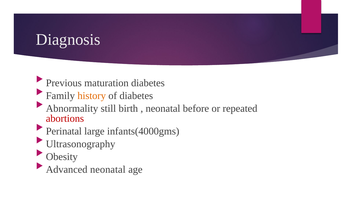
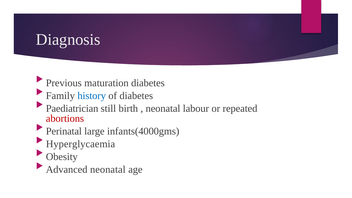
history colour: orange -> blue
Abnormality: Abnormality -> Paediatrician
before: before -> labour
Ultrasonography: Ultrasonography -> Hyperglycaemia
